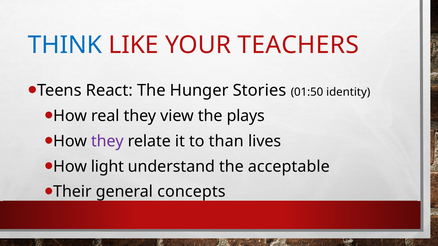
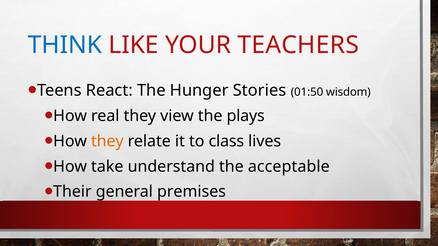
identity: identity -> wisdom
they at (107, 141) colour: purple -> orange
than: than -> class
light: light -> take
concepts: concepts -> premises
